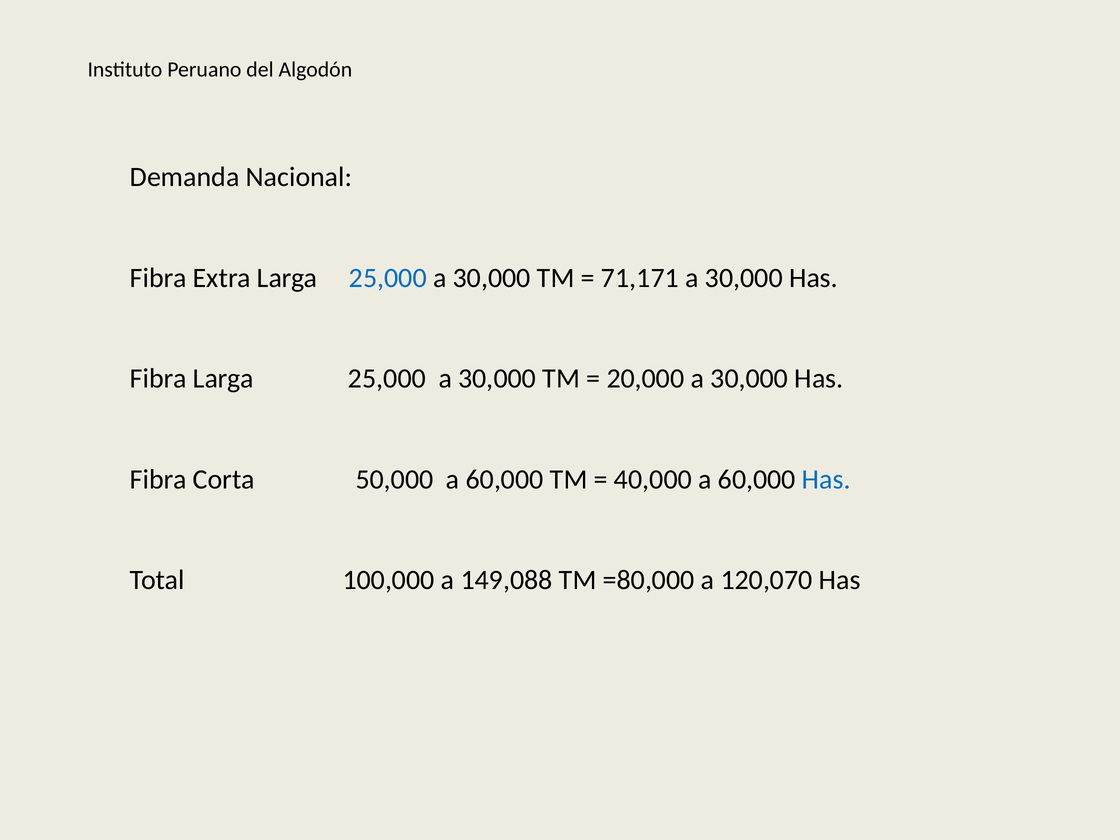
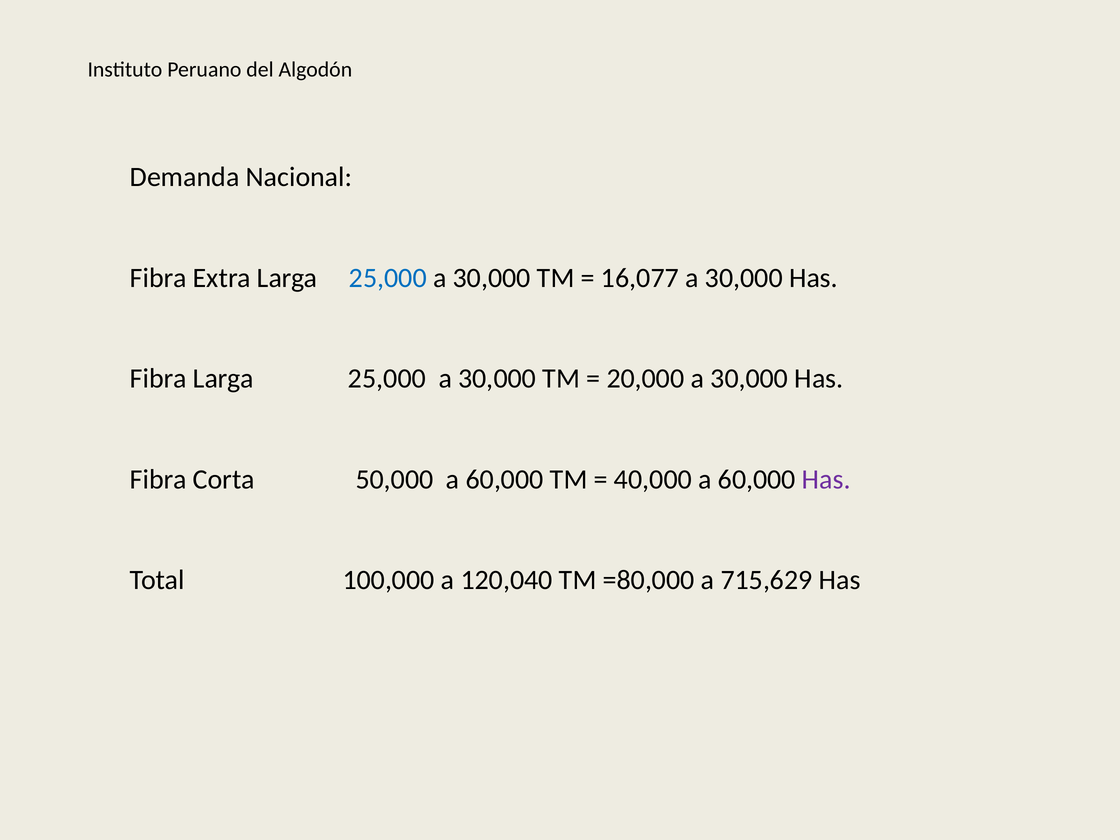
71,171: 71,171 -> 16,077
Has at (826, 479) colour: blue -> purple
149,088: 149,088 -> 120,040
120,070: 120,070 -> 715,629
